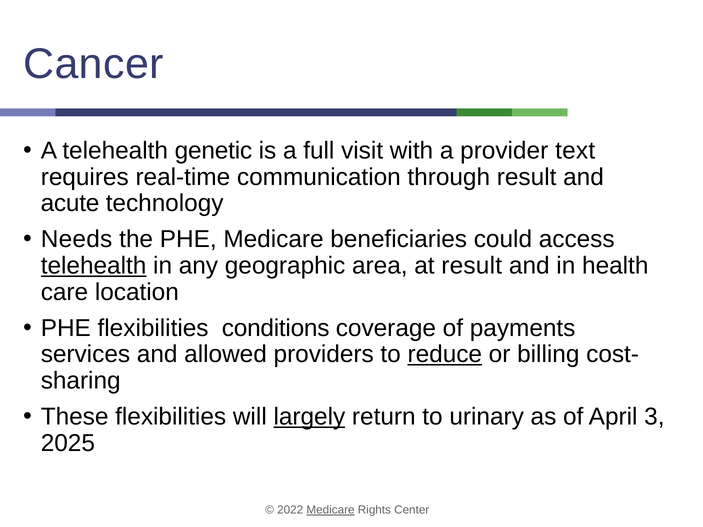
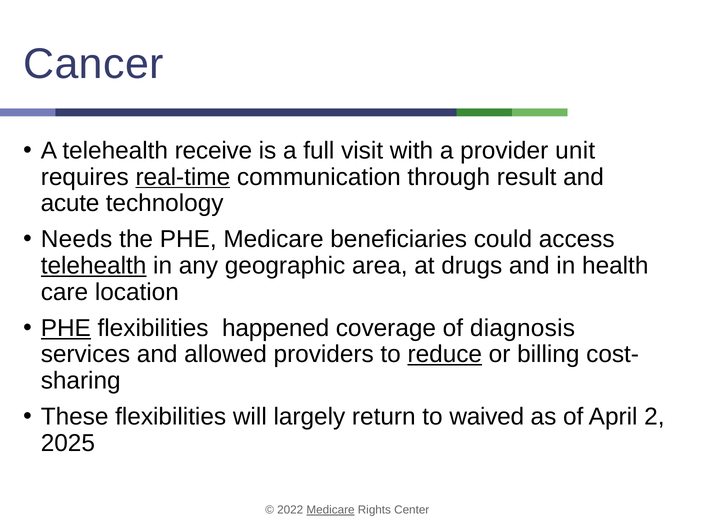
genetic: genetic -> receive
text: text -> unit
real-time underline: none -> present
at result: result -> drugs
PHE at (66, 328) underline: none -> present
conditions: conditions -> happened
payments: payments -> diagnosis
largely underline: present -> none
urinary: urinary -> waived
3: 3 -> 2
